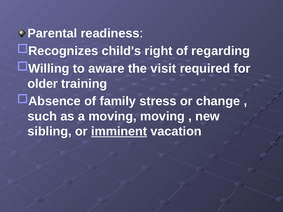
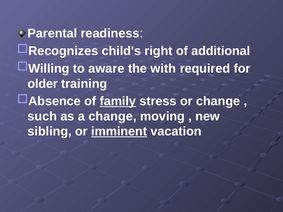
regarding: regarding -> additional
visit: visit -> with
family underline: none -> present
a moving: moving -> change
